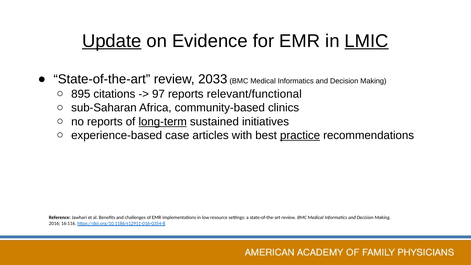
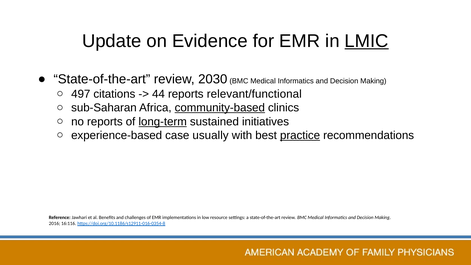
Update underline: present -> none
2033: 2033 -> 2030
895: 895 -> 497
97: 97 -> 44
community-based underline: none -> present
articles: articles -> usually
